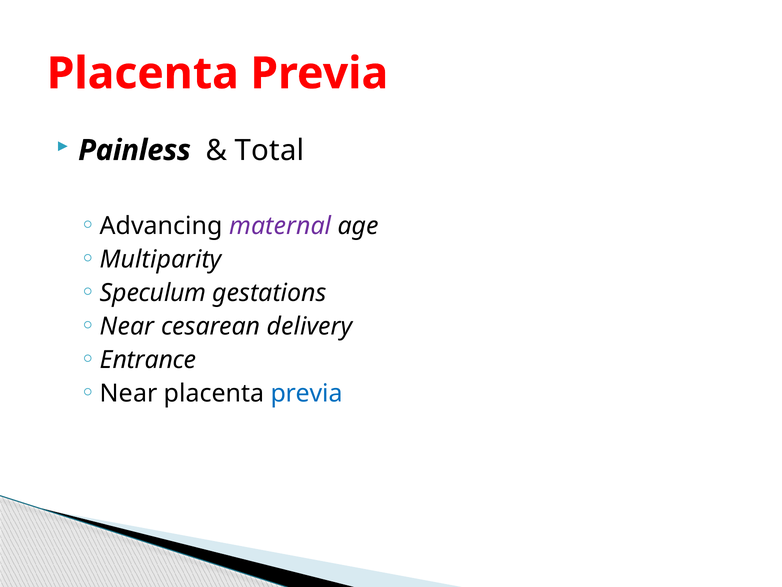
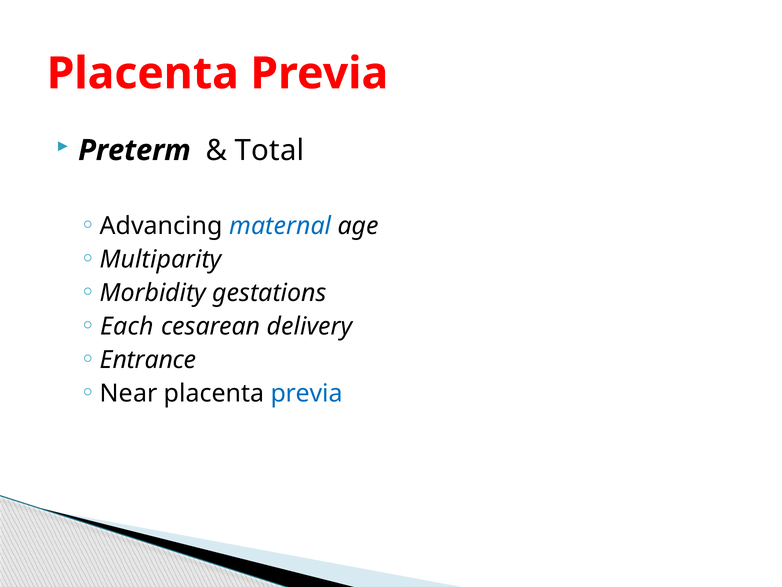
Painless: Painless -> Preterm
maternal colour: purple -> blue
Speculum: Speculum -> Morbidity
Near at (127, 326): Near -> Each
